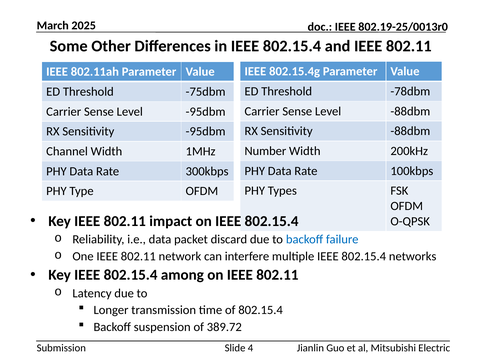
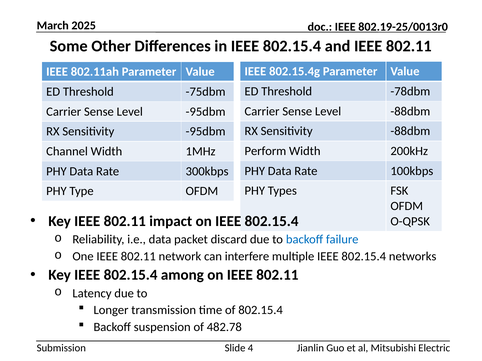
Number: Number -> Perform
389.72: 389.72 -> 482.78
